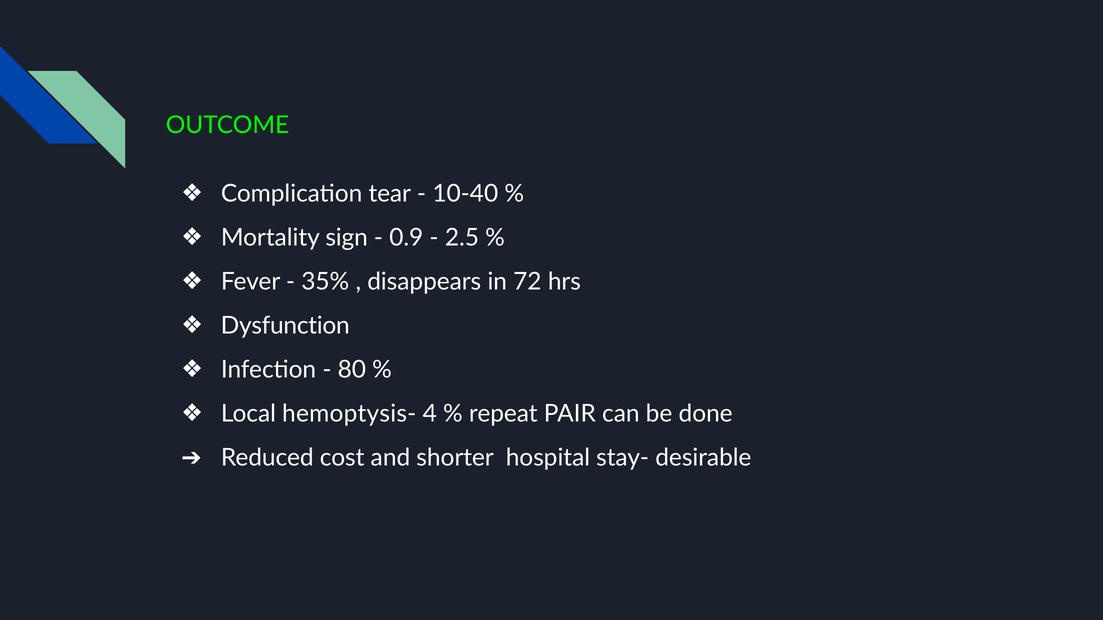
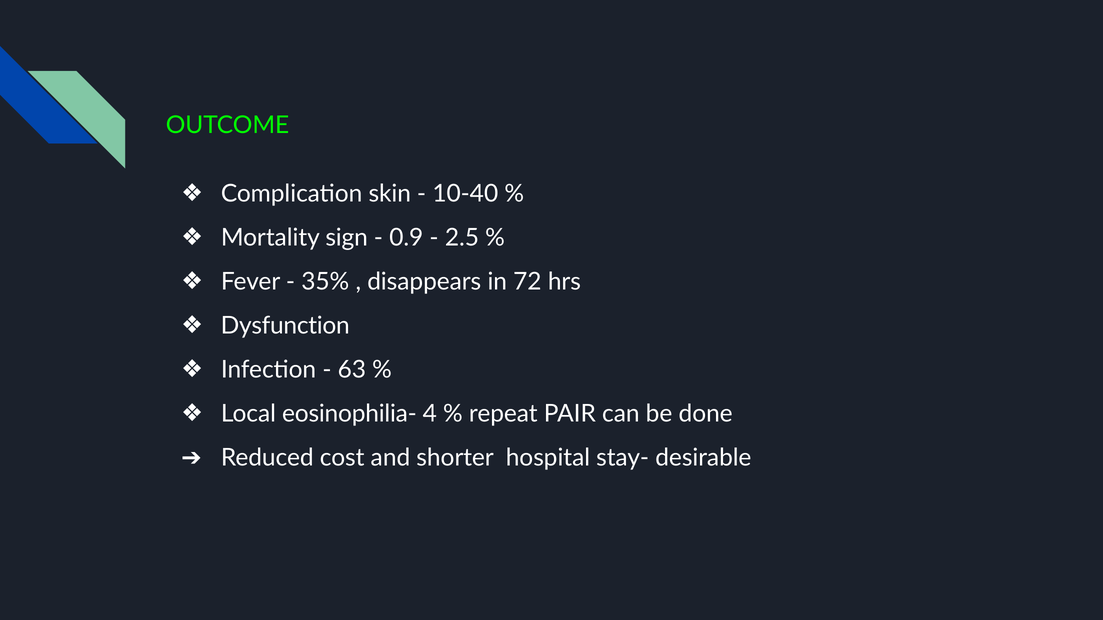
tear: tear -> skin
80: 80 -> 63
hemoptysis-: hemoptysis- -> eosinophilia-
